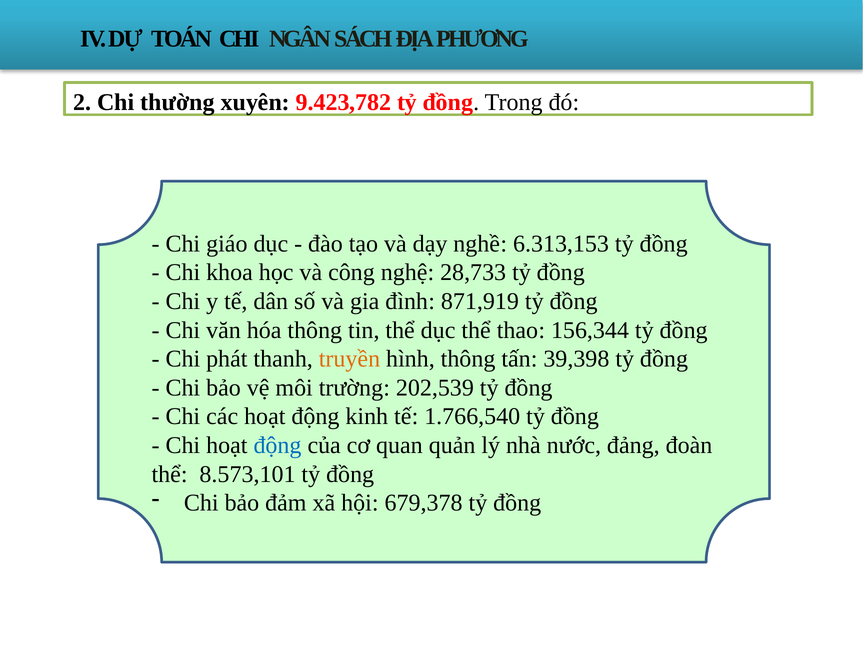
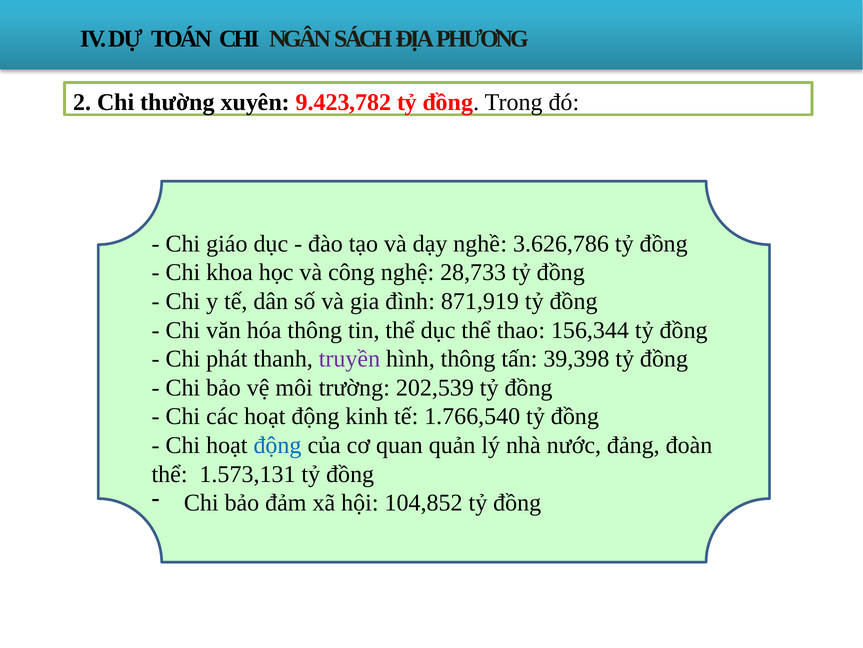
6.313,153: 6.313,153 -> 3.626,786
truyền colour: orange -> purple
8.573,101: 8.573,101 -> 1.573,131
679,378: 679,378 -> 104,852
